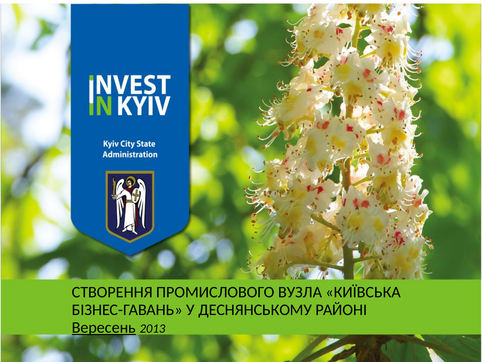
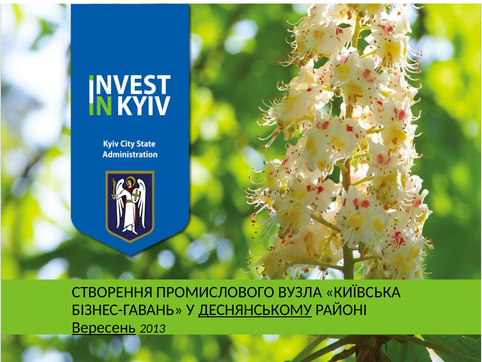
ДЕСНЯНСЬКОМУ underline: none -> present
